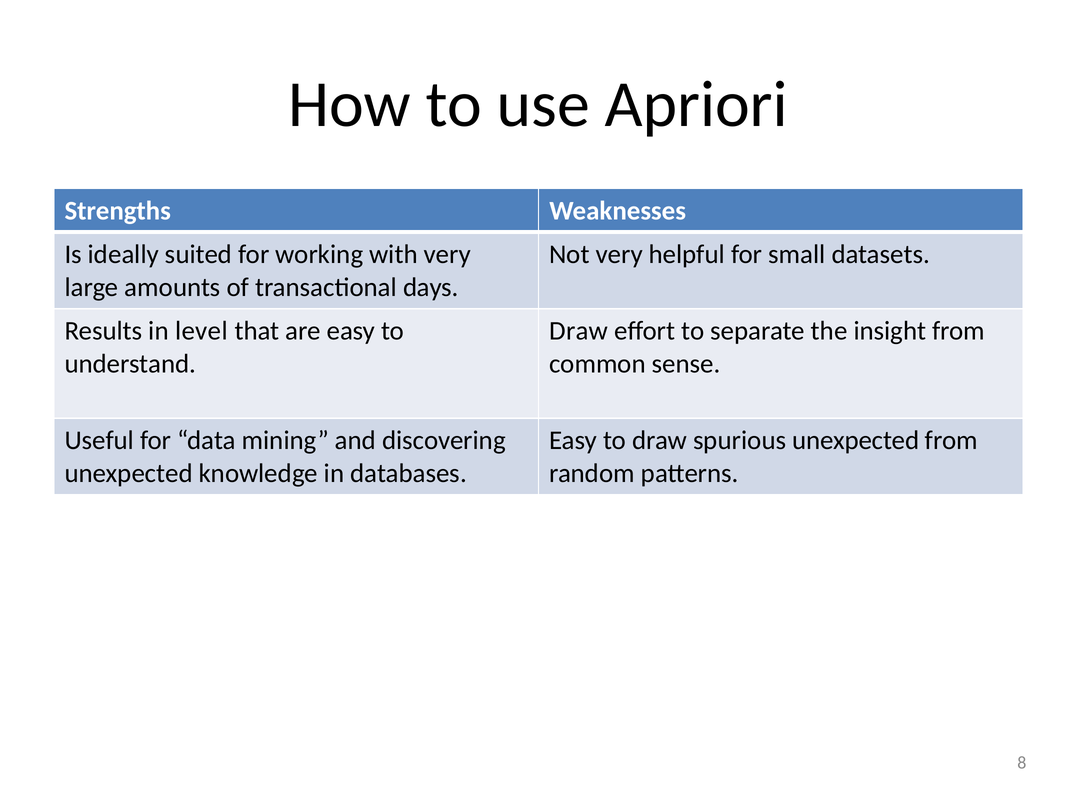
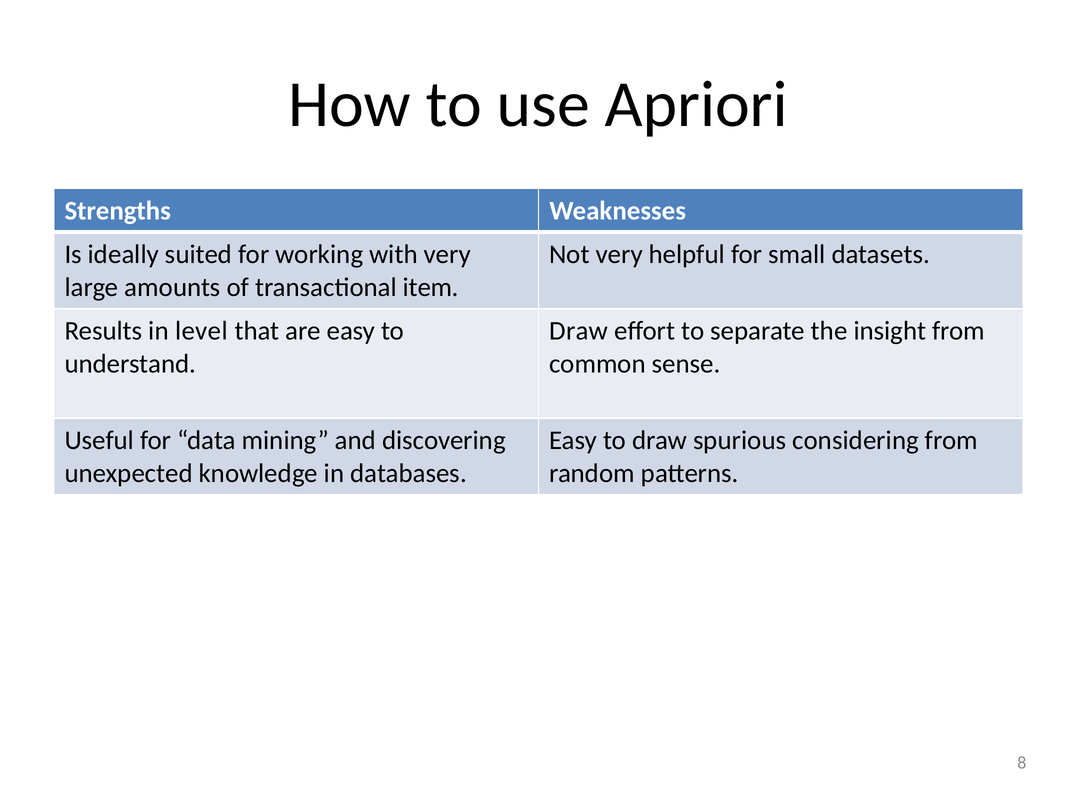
days: days -> item
spurious unexpected: unexpected -> considering
